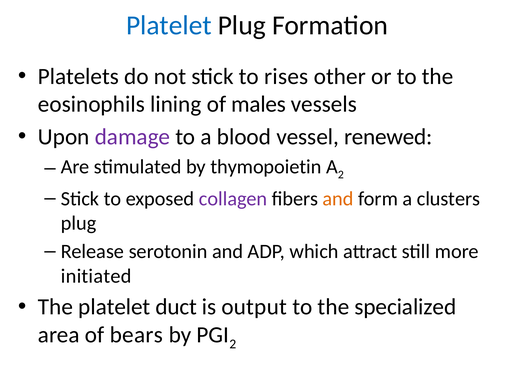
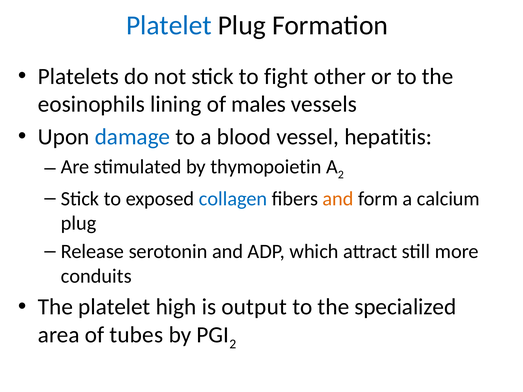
rises: rises -> fight
damage colour: purple -> blue
renewed: renewed -> hepatitis
collagen colour: purple -> blue
clusters: clusters -> calcium
initiated: initiated -> conduits
duct: duct -> high
bears: bears -> tubes
